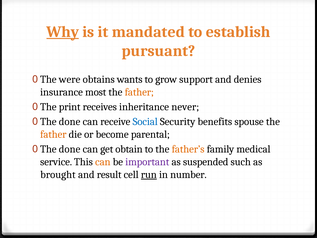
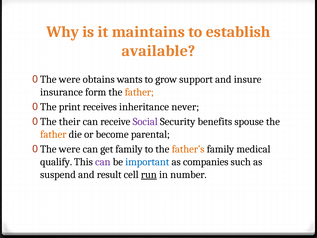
Why underline: present -> none
mandated: mandated -> maintains
pursuant: pursuant -> available
denies: denies -> insure
most: most -> form
done at (70, 122): done -> their
Social colour: blue -> purple
done at (70, 149): done -> were
get obtain: obtain -> family
service: service -> qualify
can at (103, 162) colour: orange -> purple
important colour: purple -> blue
suspended: suspended -> companies
brought: brought -> suspend
